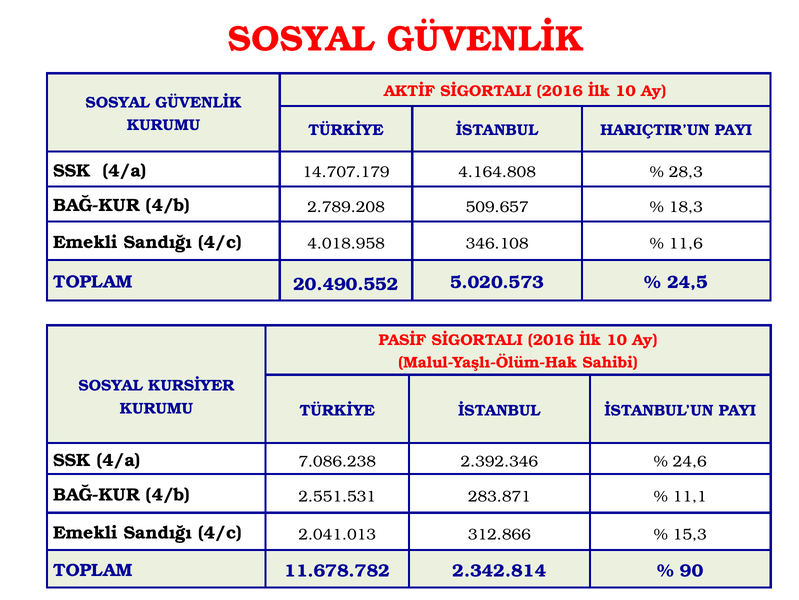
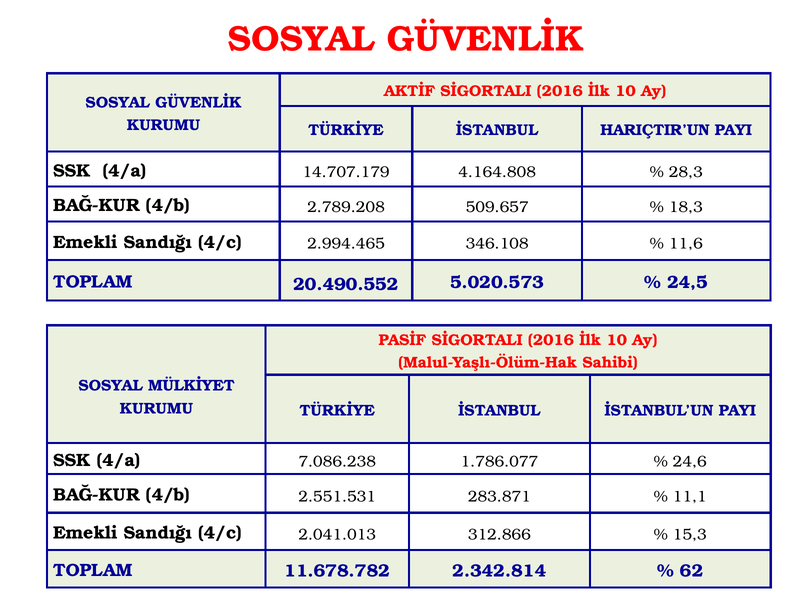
4.018.958: 4.018.958 -> 2.994.465
KURSİYER: KURSİYER -> MÜLKİYET
2.392.346: 2.392.346 -> 1.786.077
90: 90 -> 62
